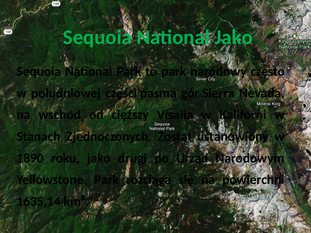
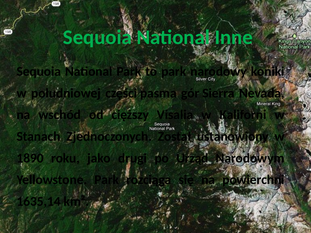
National Jako: Jako -> Inne
często: często -> koniki
